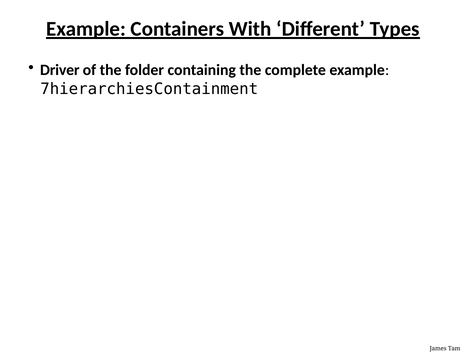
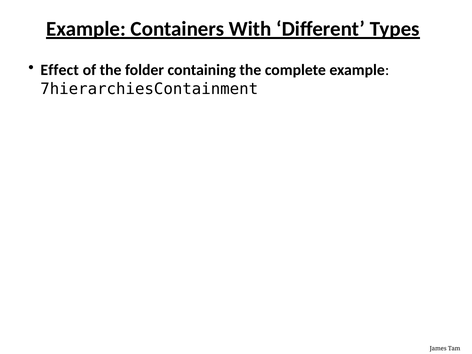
Driver: Driver -> Effect
